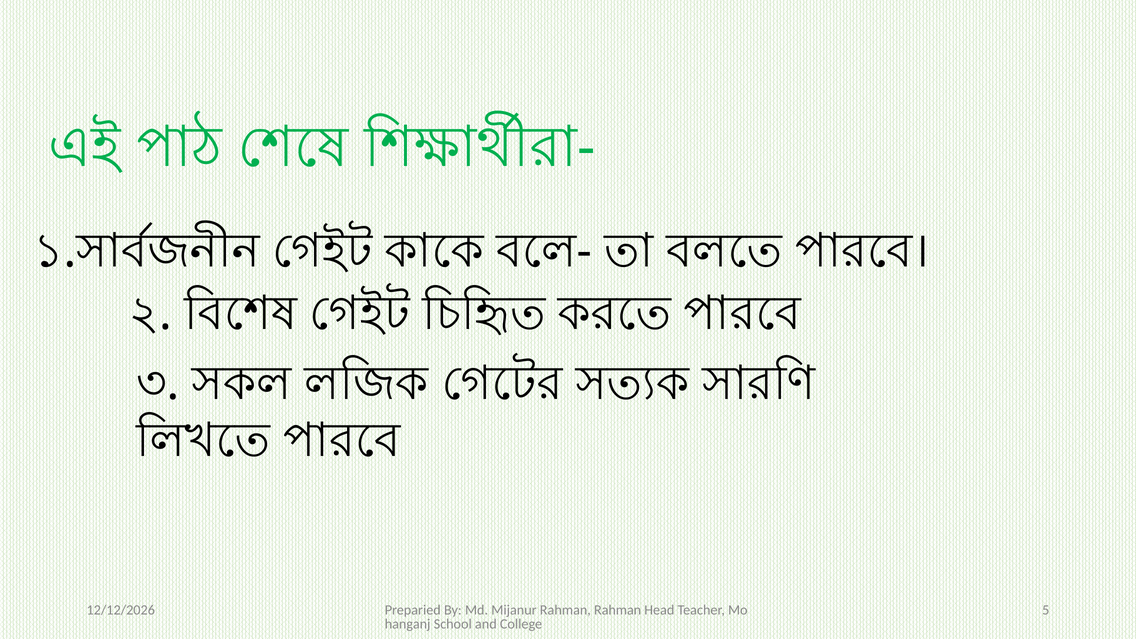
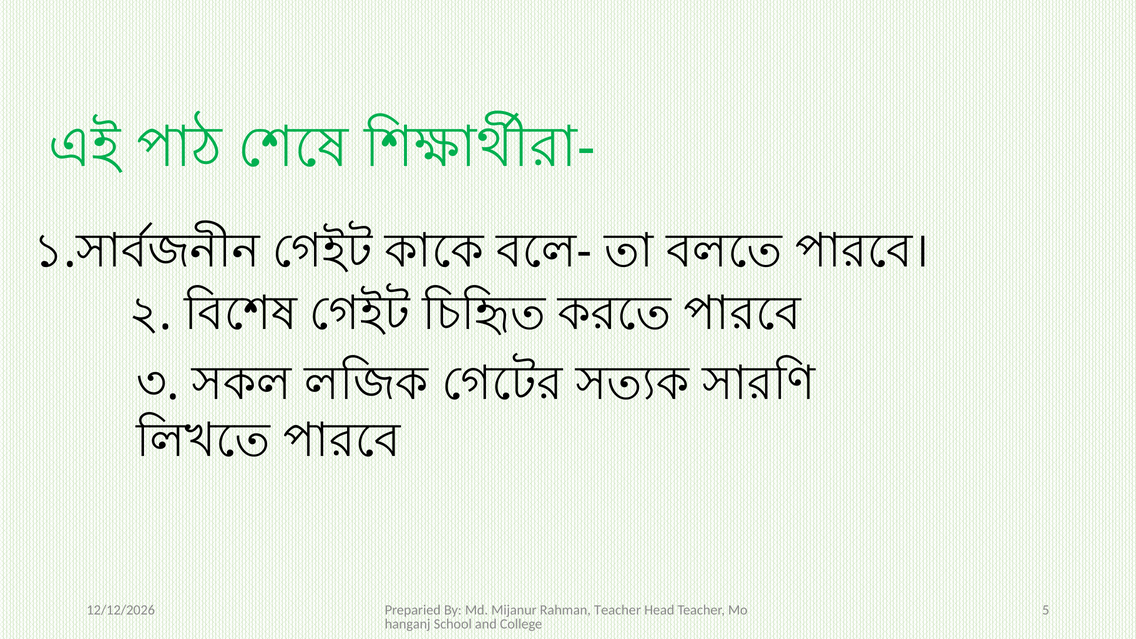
Rahman Rahman: Rahman -> Teacher
